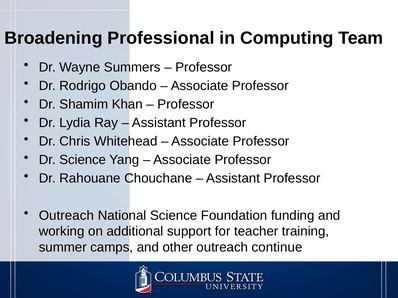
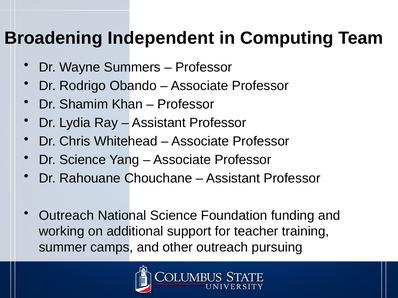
Professional: Professional -> Independent
continue: continue -> pursuing
